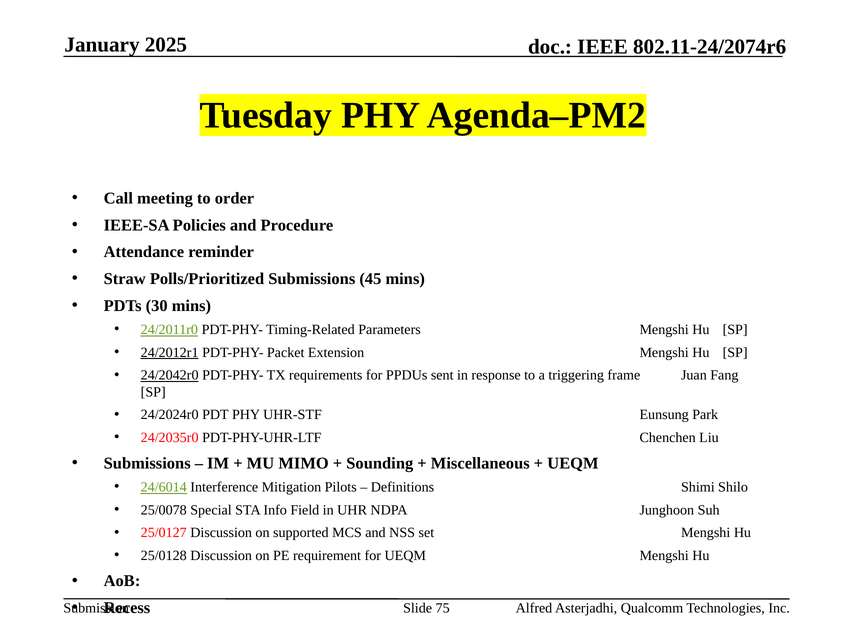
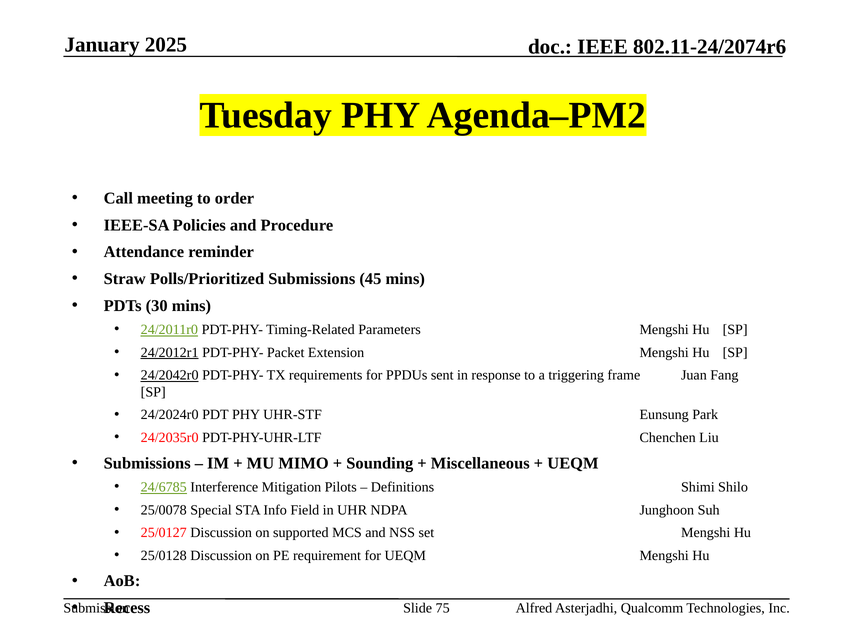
24/6014: 24/6014 -> 24/6785
